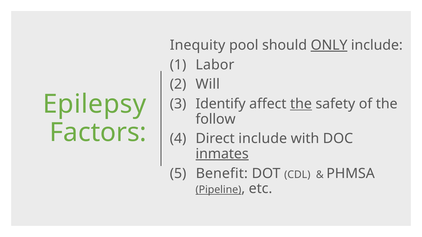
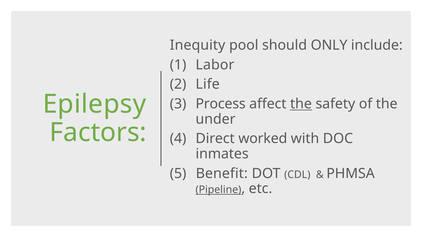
ONLY underline: present -> none
Will: Will -> Life
Identify: Identify -> Process
follow: follow -> under
Direct include: include -> worked
inmates underline: present -> none
